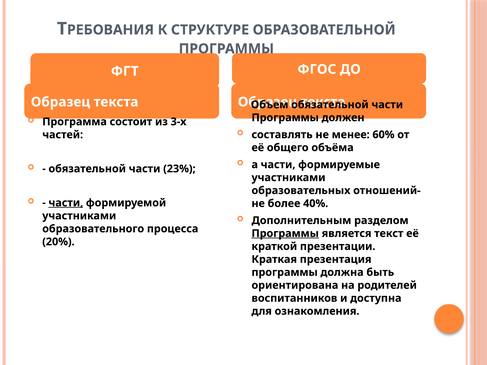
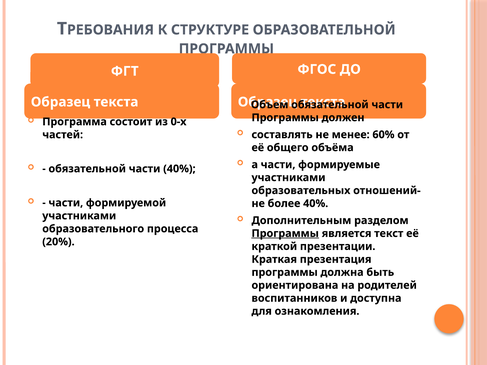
3-х: 3-х -> 0-х
части 23%: 23% -> 40%
части at (66, 203) underline: present -> none
